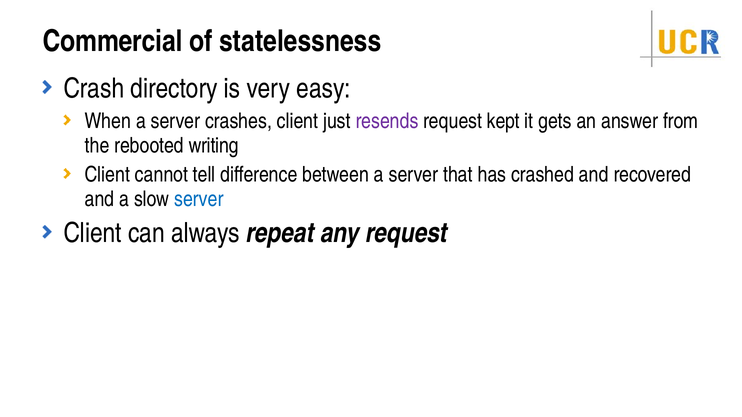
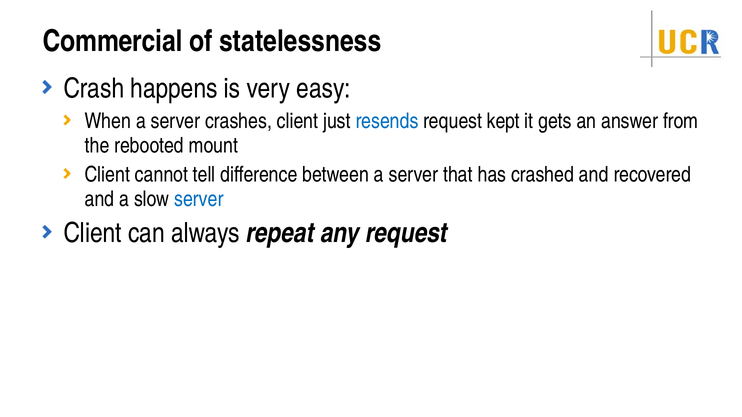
directory: directory -> happens
resends colour: purple -> blue
writing: writing -> mount
